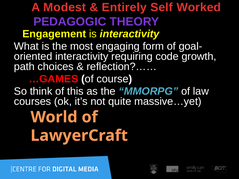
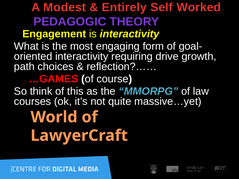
code: code -> drive
